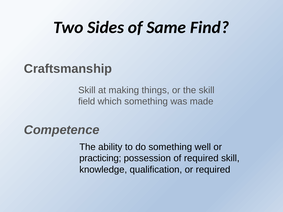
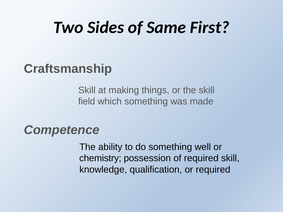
Find: Find -> First
practicing: practicing -> chemistry
